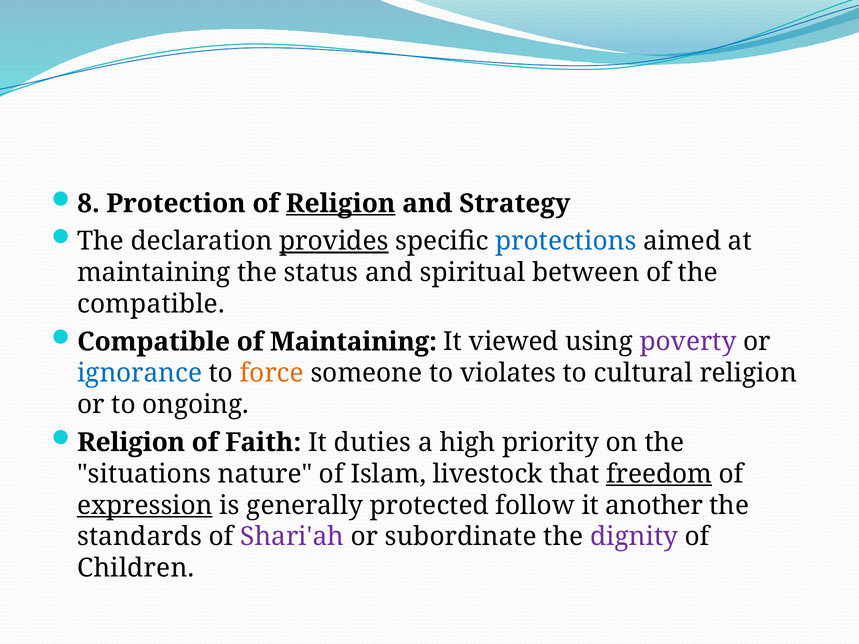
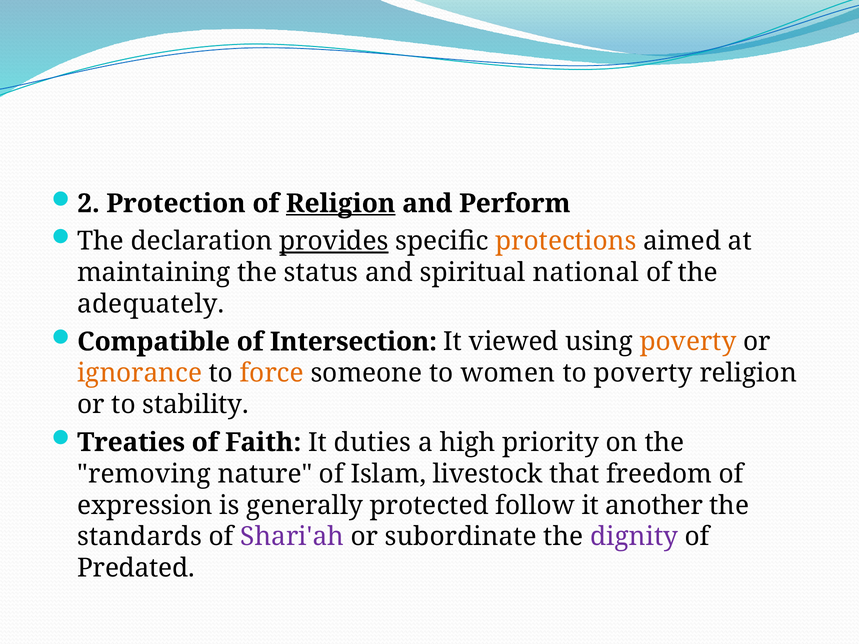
8: 8 -> 2
Strategy: Strategy -> Perform
protections colour: blue -> orange
between: between -> national
compatible at (151, 304): compatible -> adequately
of Maintaining: Maintaining -> Intersection
poverty at (688, 342) colour: purple -> orange
ignorance colour: blue -> orange
violates: violates -> women
to cultural: cultural -> poverty
ongoing: ongoing -> stability
Religion at (131, 443): Religion -> Treaties
situations: situations -> removing
freedom underline: present -> none
expression underline: present -> none
Children: Children -> Predated
